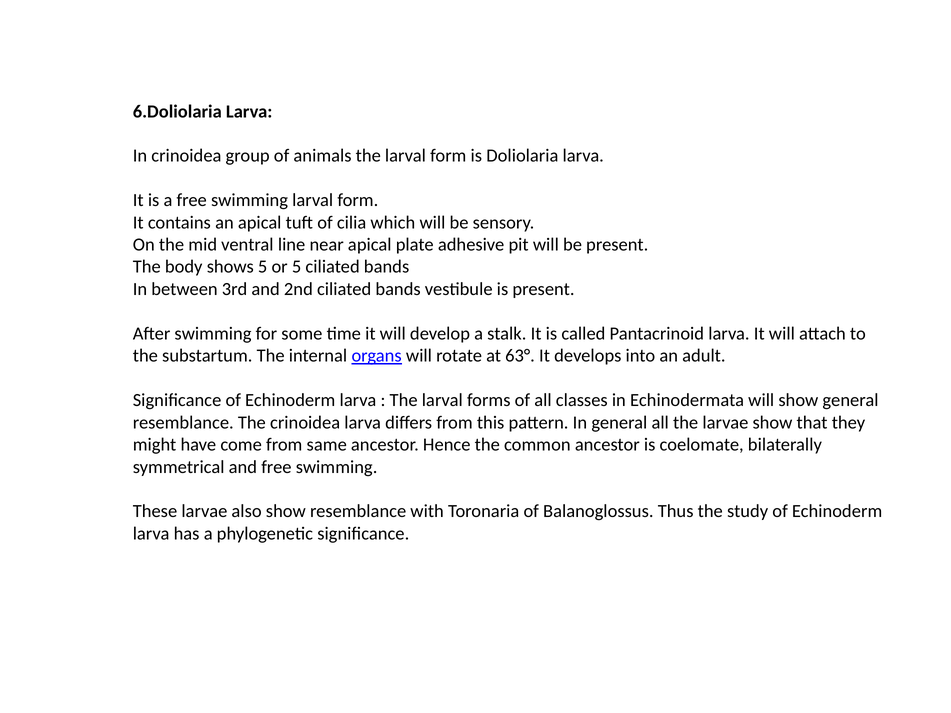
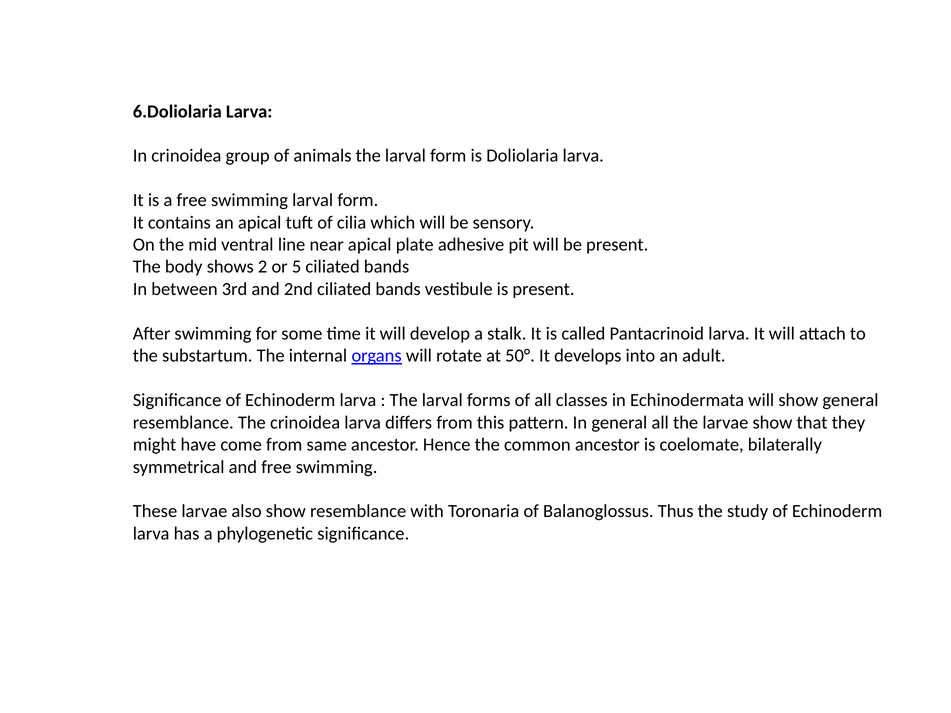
shows 5: 5 -> 2
63°: 63° -> 50°
